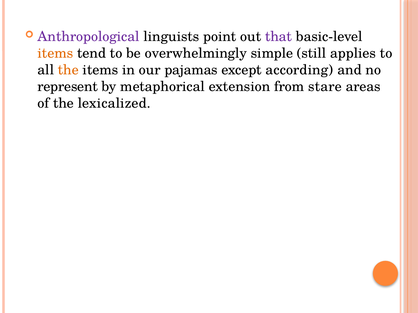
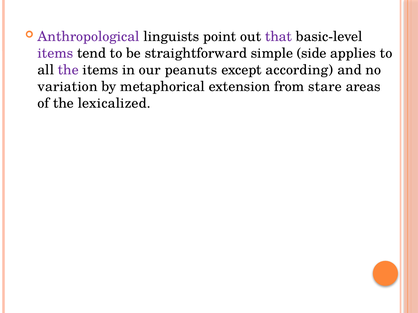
items at (55, 53) colour: orange -> purple
overwhelmingly: overwhelmingly -> straightforward
still: still -> side
the at (68, 70) colour: orange -> purple
pajamas: pajamas -> peanuts
represent: represent -> variation
